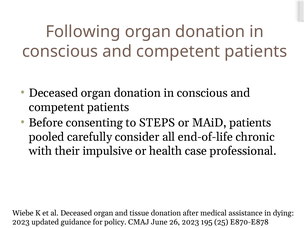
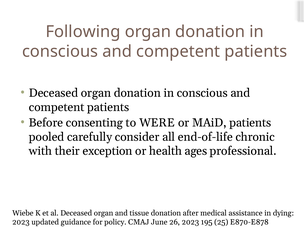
STEPS: STEPS -> WERE
impulsive: impulsive -> exception
case: case -> ages
